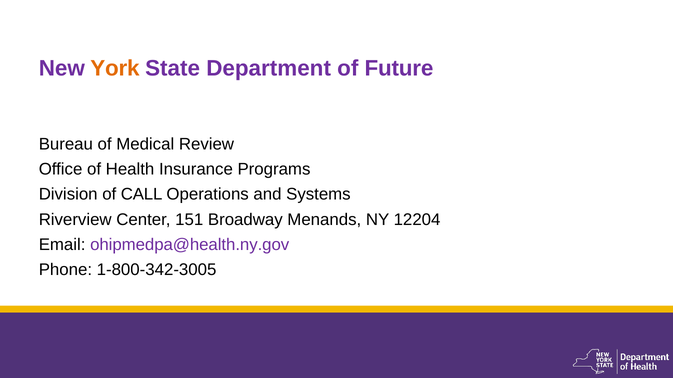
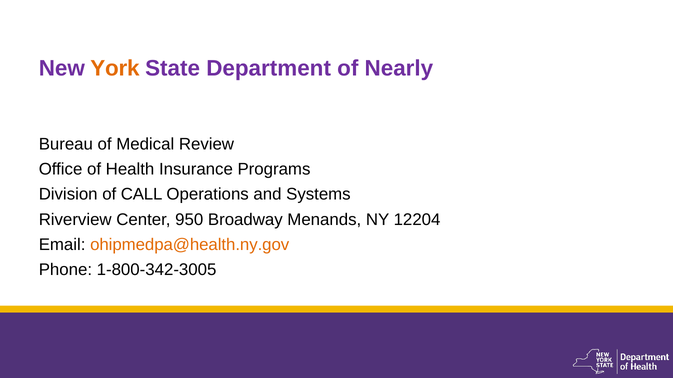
Future: Future -> Nearly
151: 151 -> 950
ohipmedpa@health.ny.gov colour: purple -> orange
